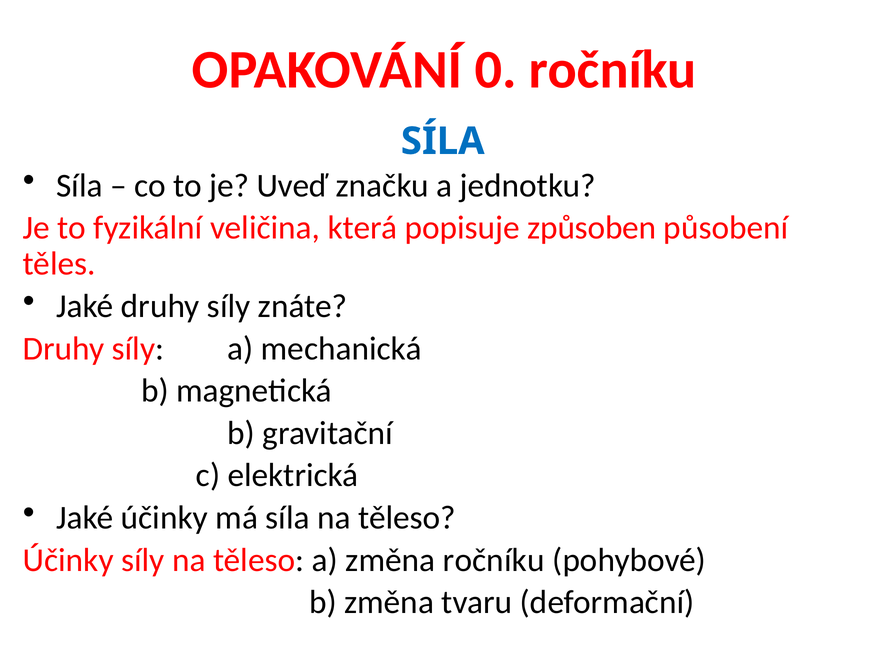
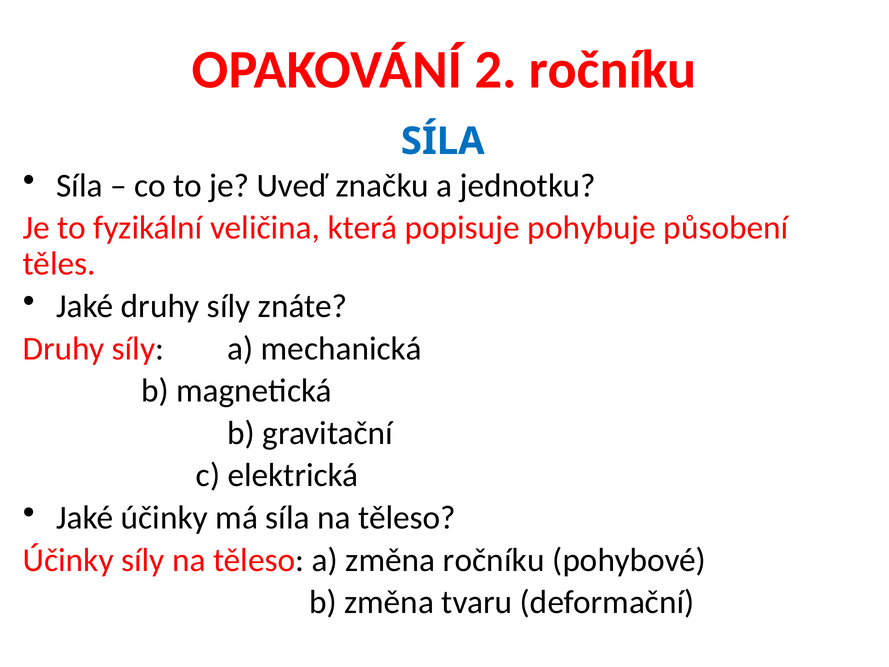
0: 0 -> 2
způsoben: způsoben -> pohybuje
